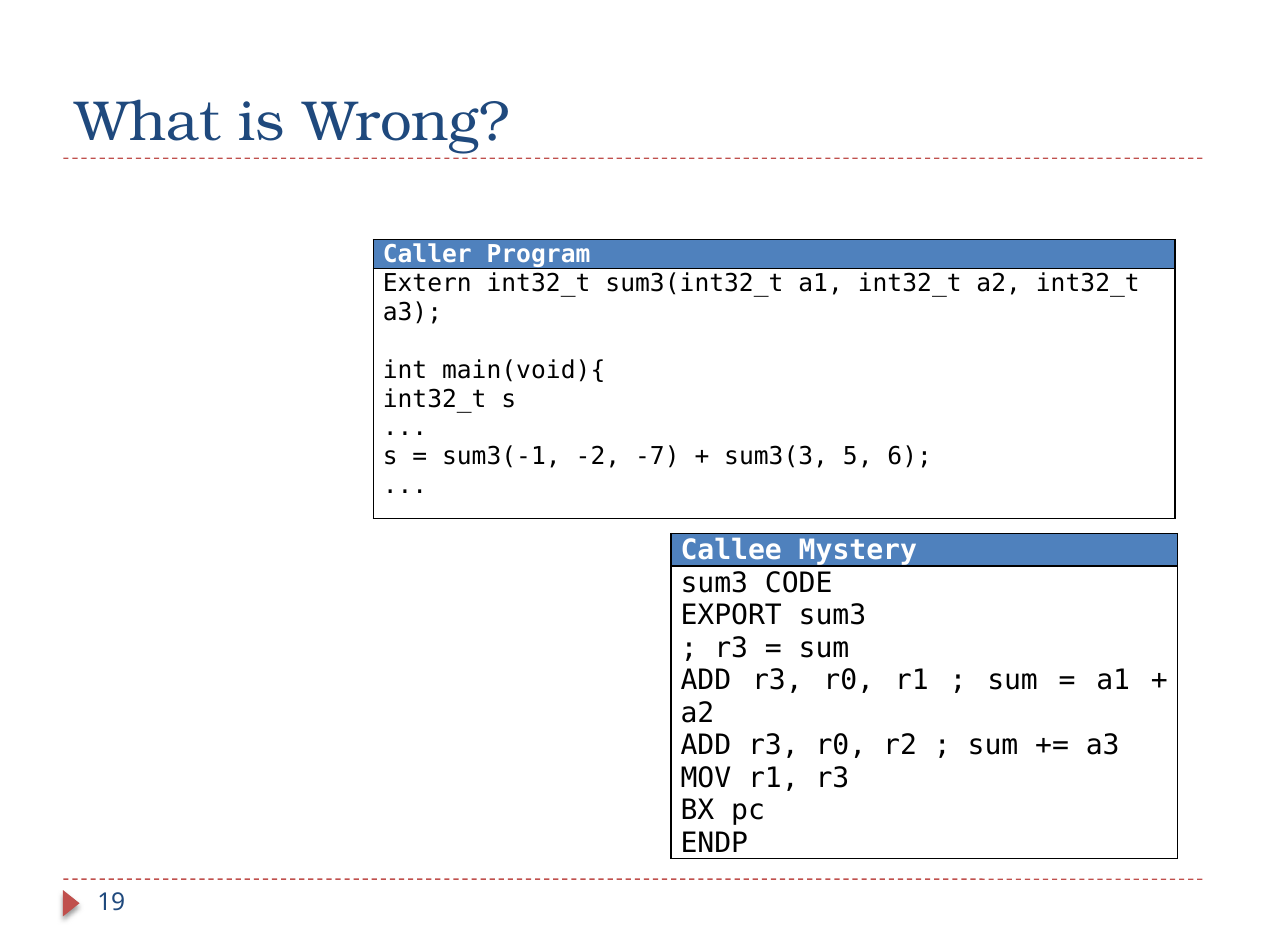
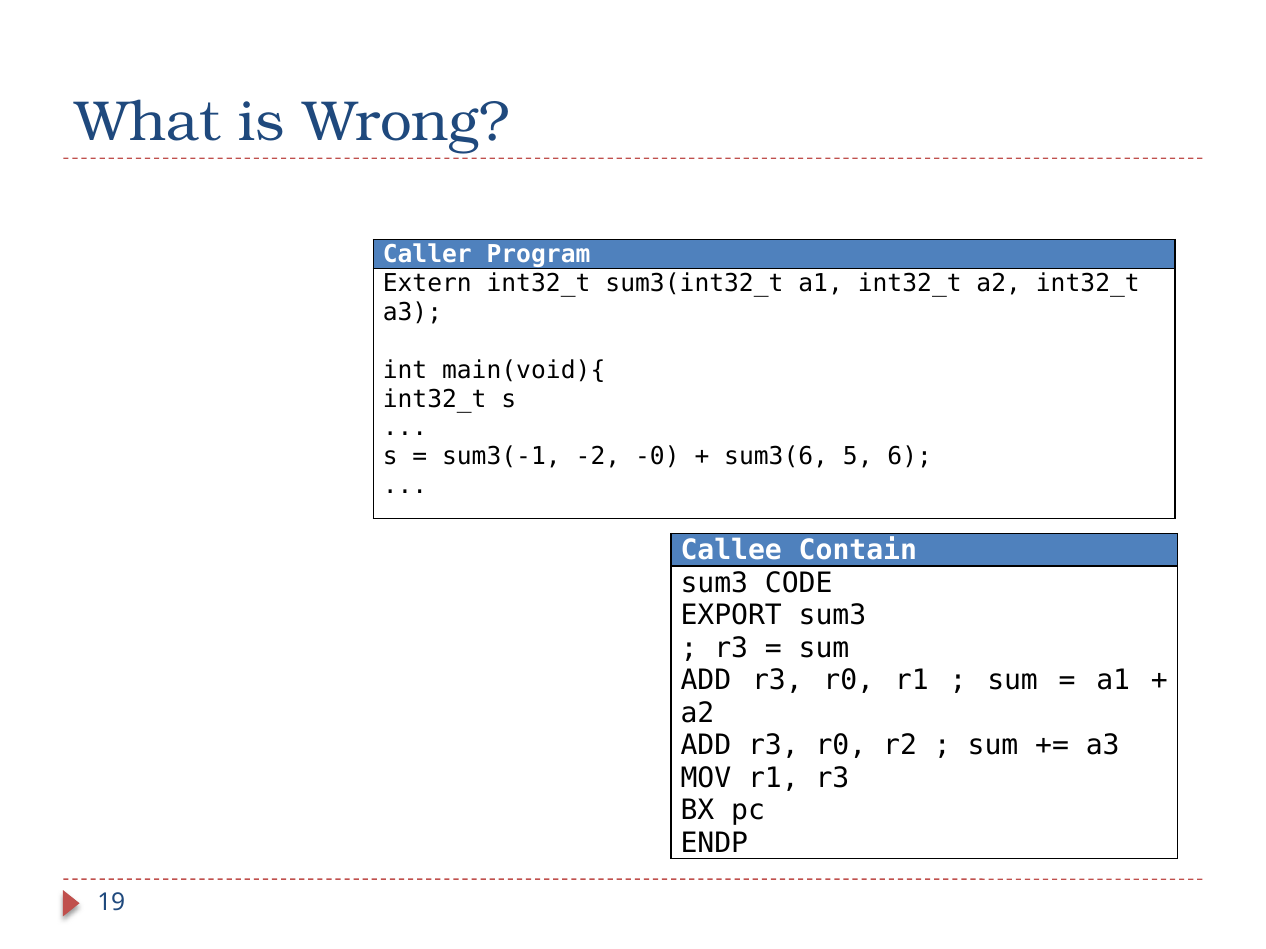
-7: -7 -> -0
sum3(3: sum3(3 -> sum3(6
Mystery: Mystery -> Contain
